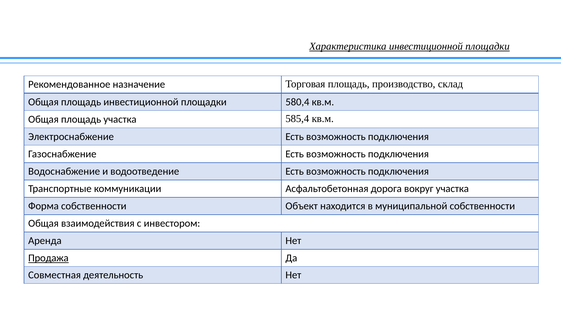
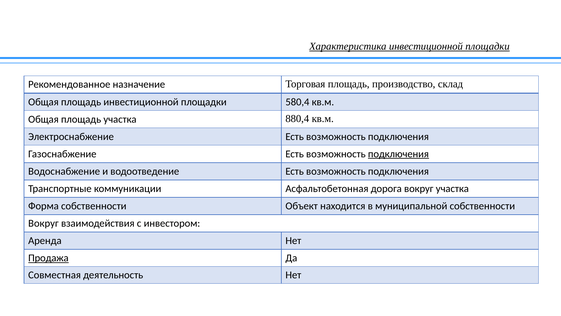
585,4: 585,4 -> 880,4
подключения at (398, 154) underline: none -> present
Общая at (43, 223): Общая -> Вокруг
